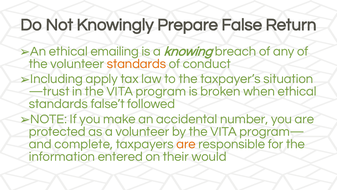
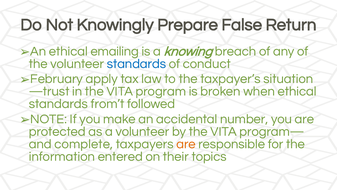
standards at (136, 64) colour: orange -> blue
Including: Including -> February
false’t: false’t -> from’t
would: would -> topics
